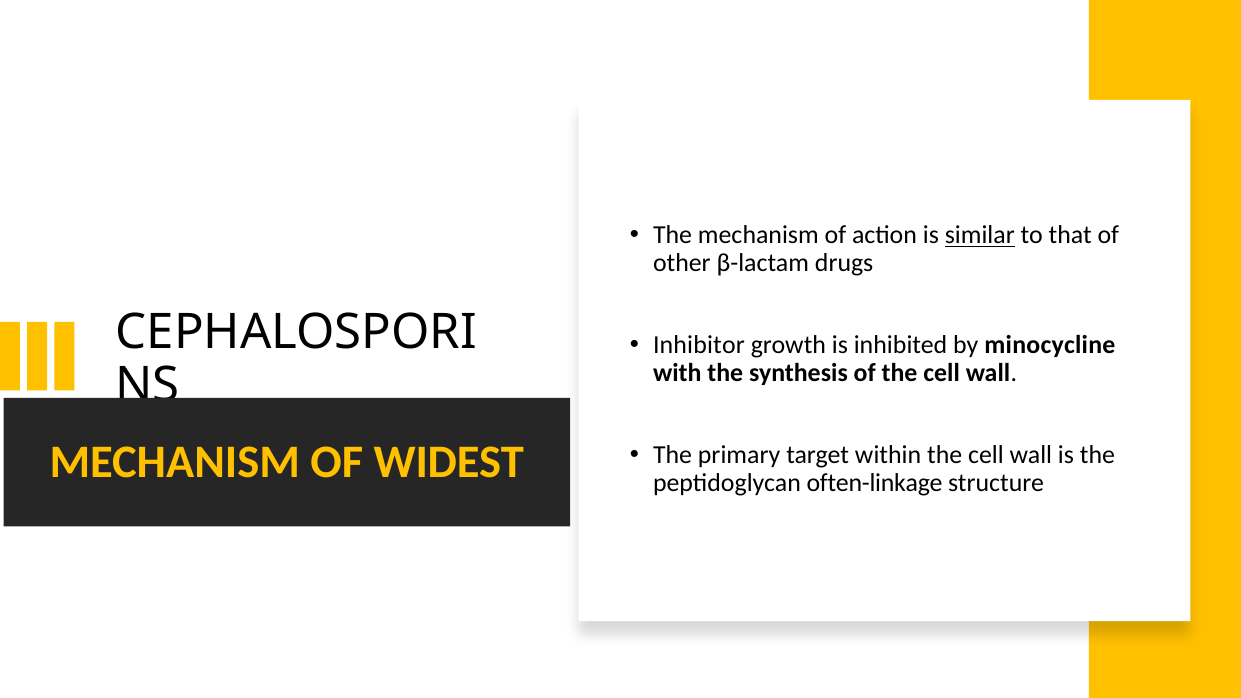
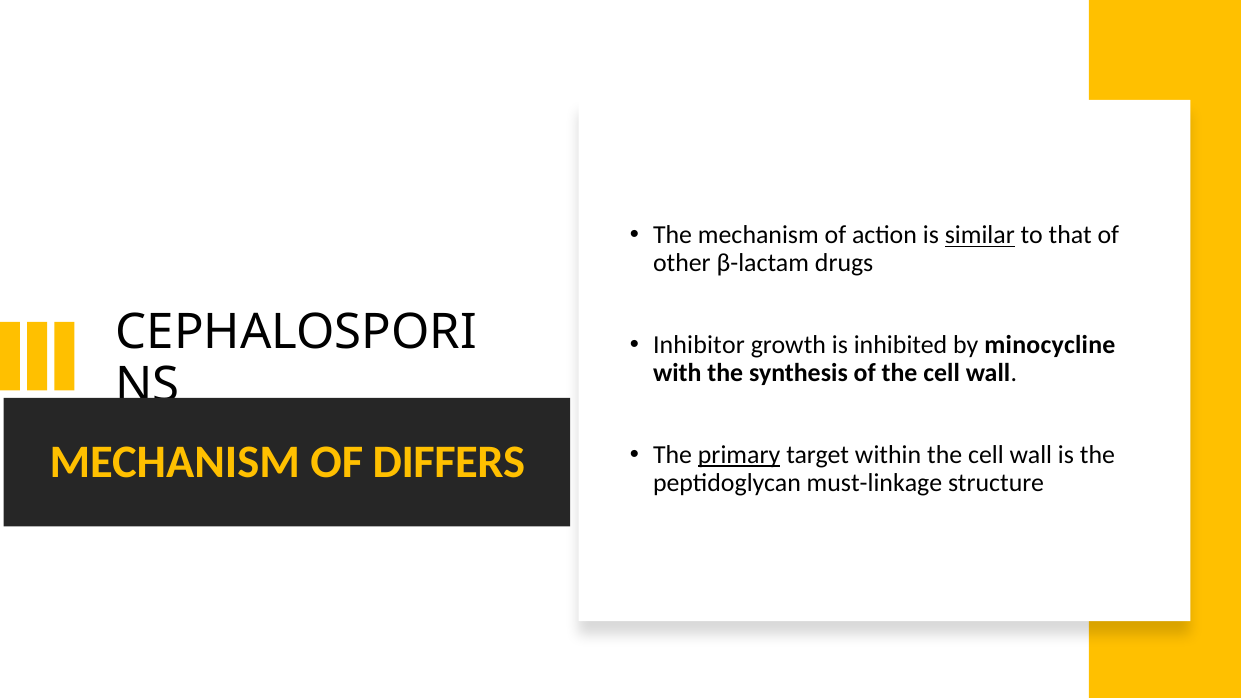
primary underline: none -> present
WIDEST: WIDEST -> DIFFERS
often-linkage: often-linkage -> must-linkage
